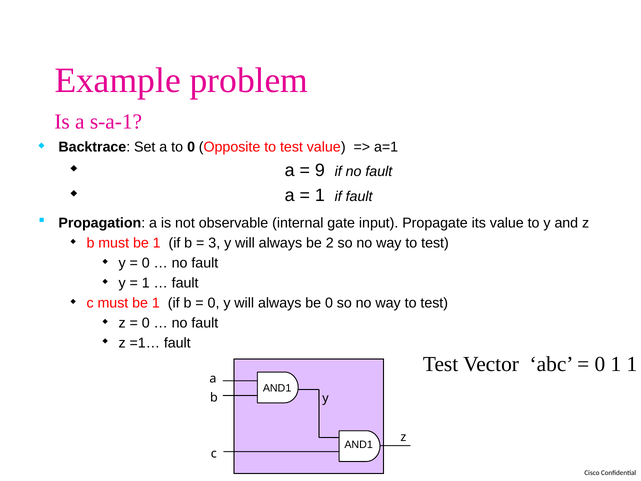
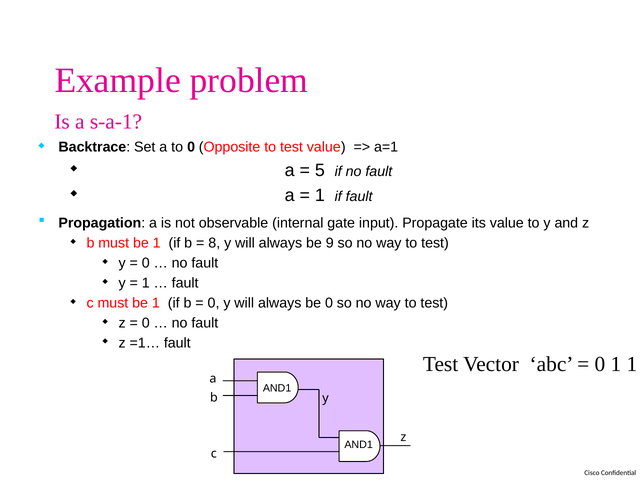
9: 9 -> 5
3: 3 -> 8
2: 2 -> 9
